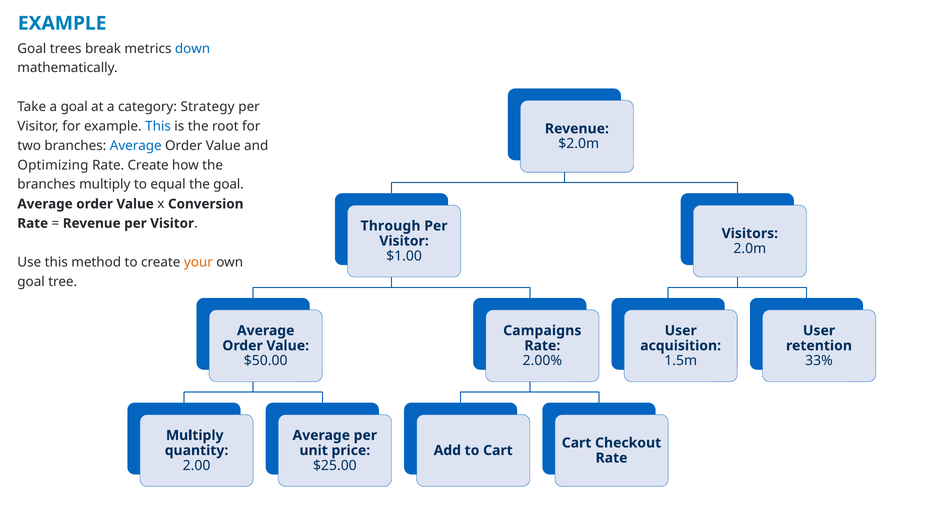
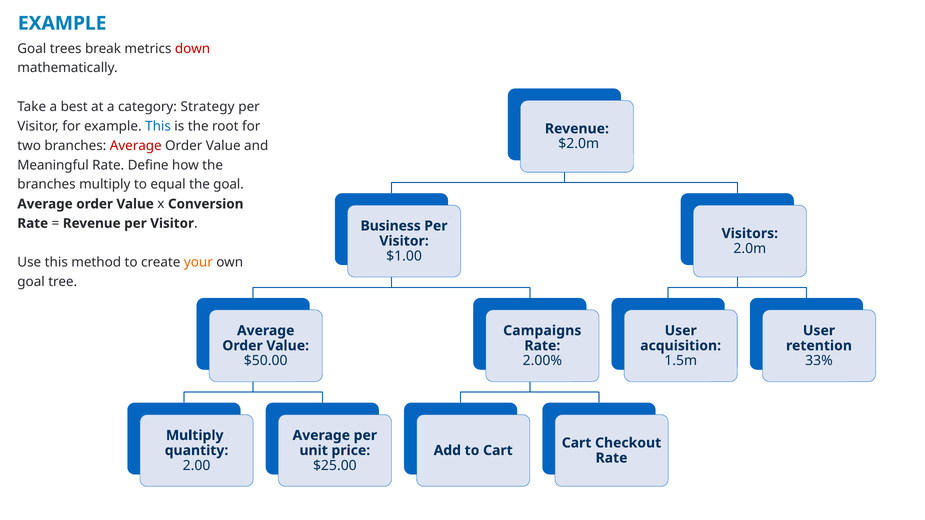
down colour: blue -> red
a goal: goal -> best
Average at (136, 146) colour: blue -> red
Optimizing: Optimizing -> Meaningful
Rate Create: Create -> Define
Through: Through -> Business
